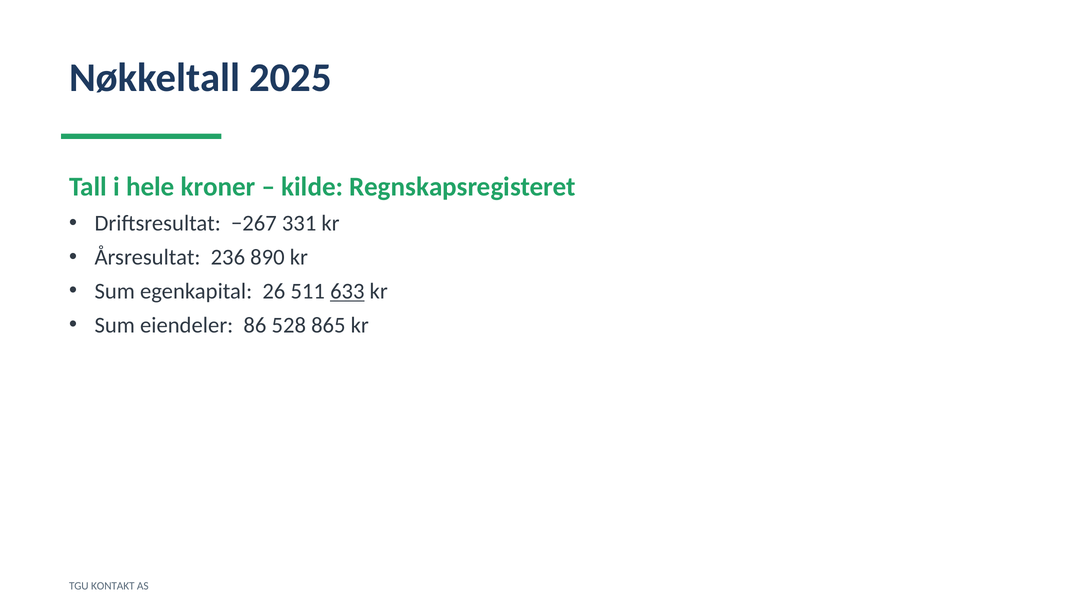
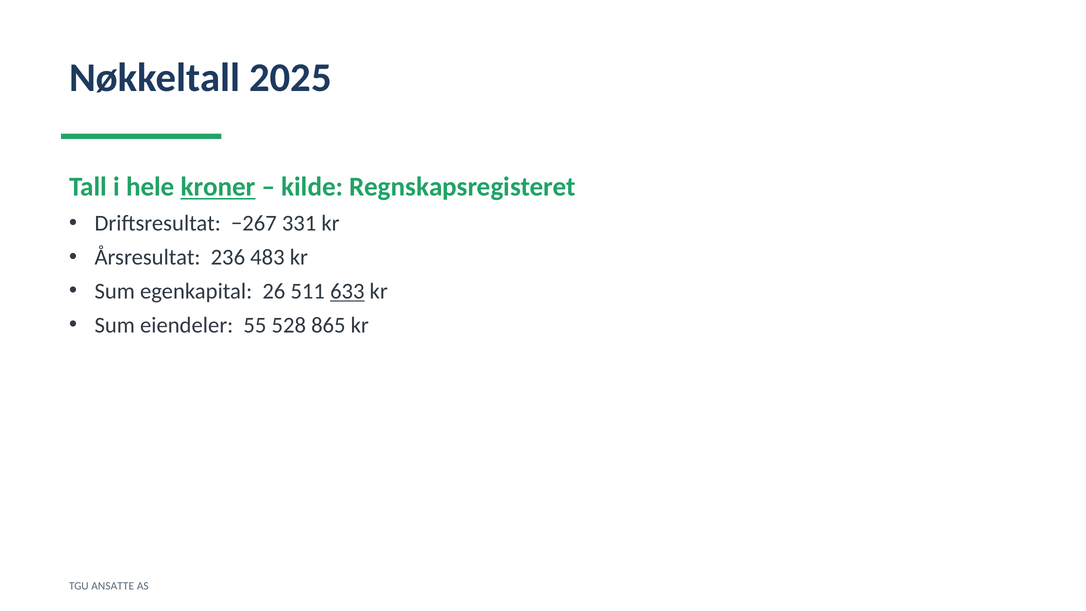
kroner underline: none -> present
890: 890 -> 483
86: 86 -> 55
KONTAKT: KONTAKT -> ANSATTE
